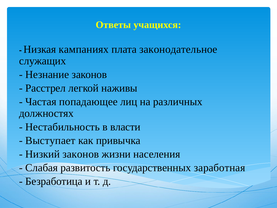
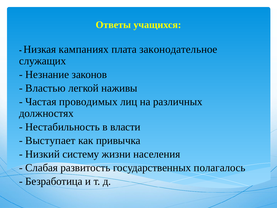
Расстрел: Расстрел -> Властью
попадающее: попадающее -> проводимых
Низкий законов: законов -> систему
заработная: заработная -> полагалось
